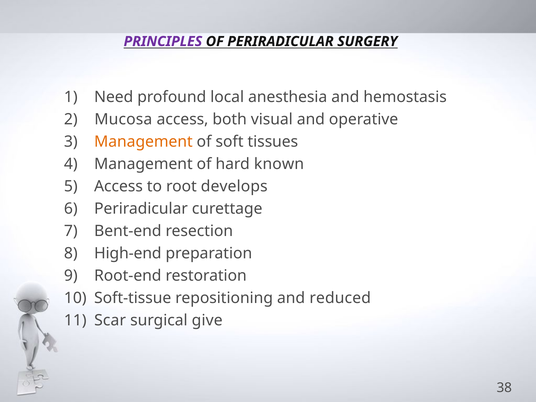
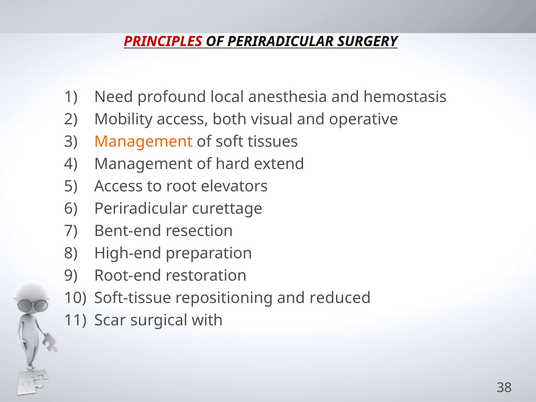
PRINCIPLES colour: purple -> red
Mucosa: Mucosa -> Mobility
known: known -> extend
develops: develops -> elevators
give: give -> with
